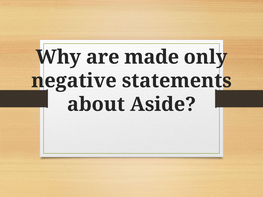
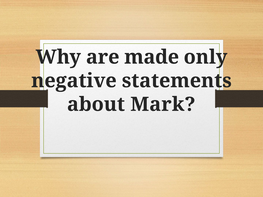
Aside: Aside -> Mark
